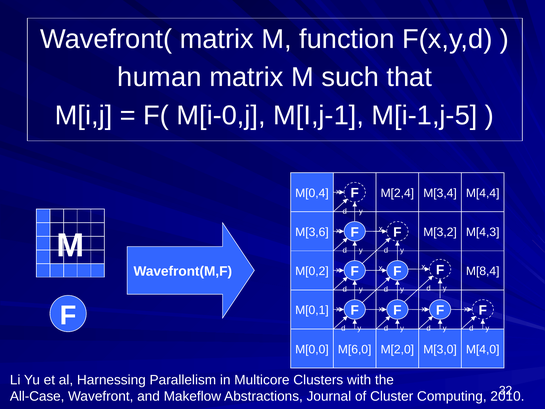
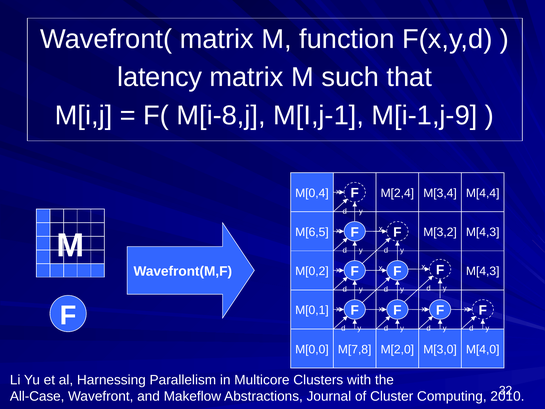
human: human -> latency
M[i-0,j: M[i-0,j -> M[i-8,j
M[i-1,j-5: M[i-1,j-5 -> M[i-1,j-9
M[3,6: M[3,6 -> M[6,5
M[8,4 at (483, 271): M[8,4 -> M[4,3
M[6,0: M[6,0 -> M[7,8
